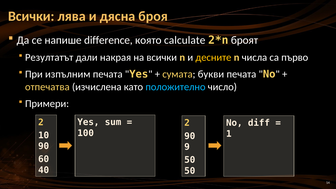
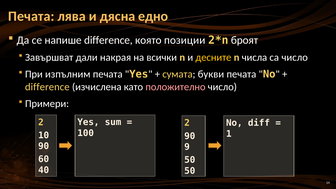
Всички at (31, 16): Всички -> Печата
броя: броя -> едно
calculate: calculate -> позиции
Резултатът: Резултатът -> Завършват
са първо: първо -> число
отпечатва at (47, 87): отпечатва -> difference
положително colour: light blue -> pink
